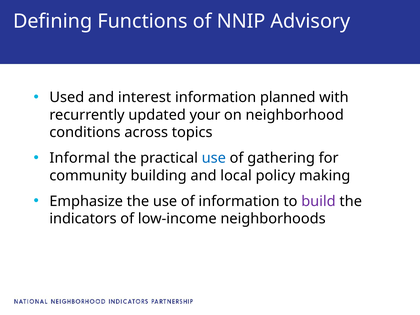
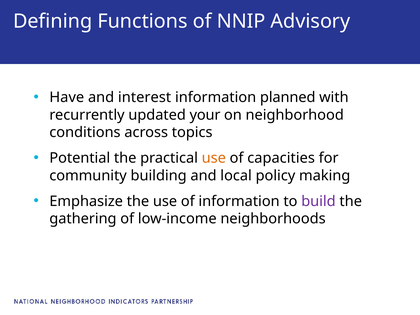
Used: Used -> Have
Informal: Informal -> Potential
use at (214, 158) colour: blue -> orange
gathering: gathering -> capacities
indicators: indicators -> gathering
